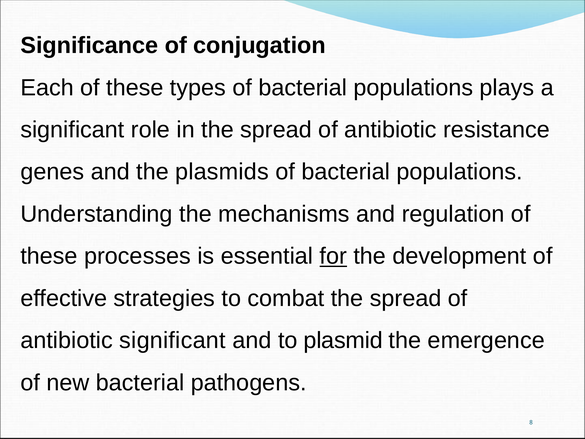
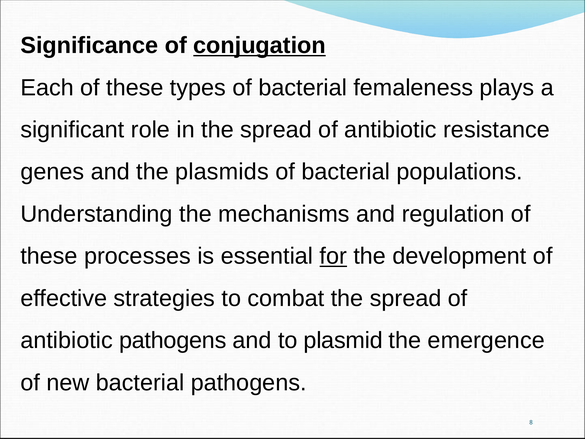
conjugation underline: none -> present
types of bacterial populations: populations -> femaleness
antibiotic significant: significant -> pathogens
